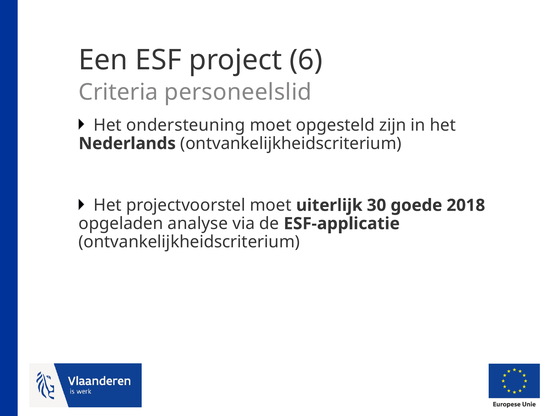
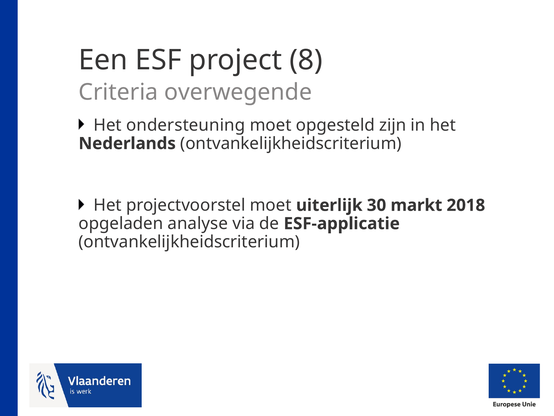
6: 6 -> 8
personeelslid: personeelslid -> overwegende
goede: goede -> markt
